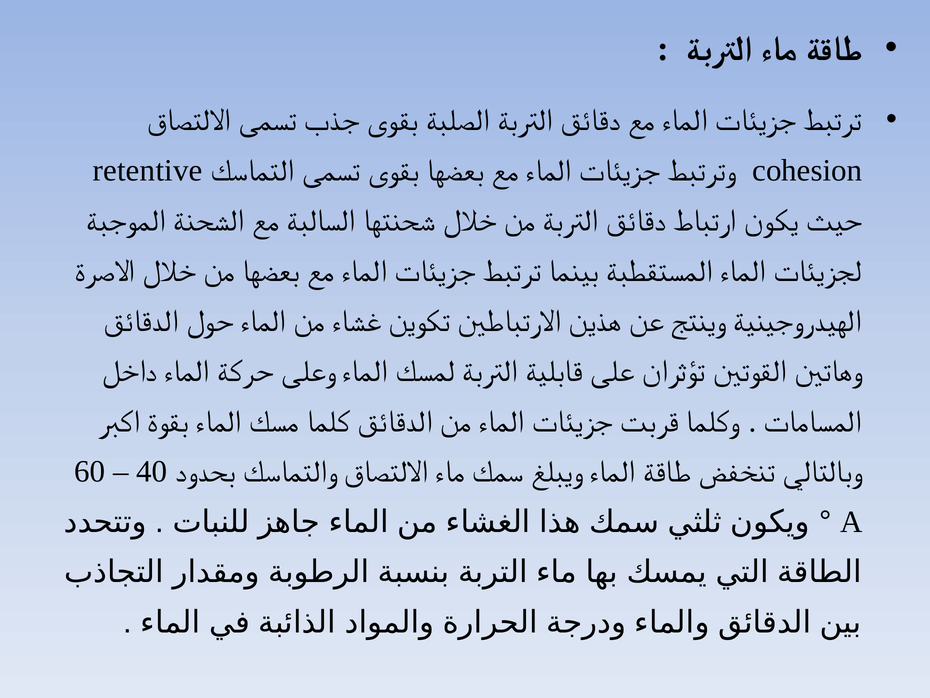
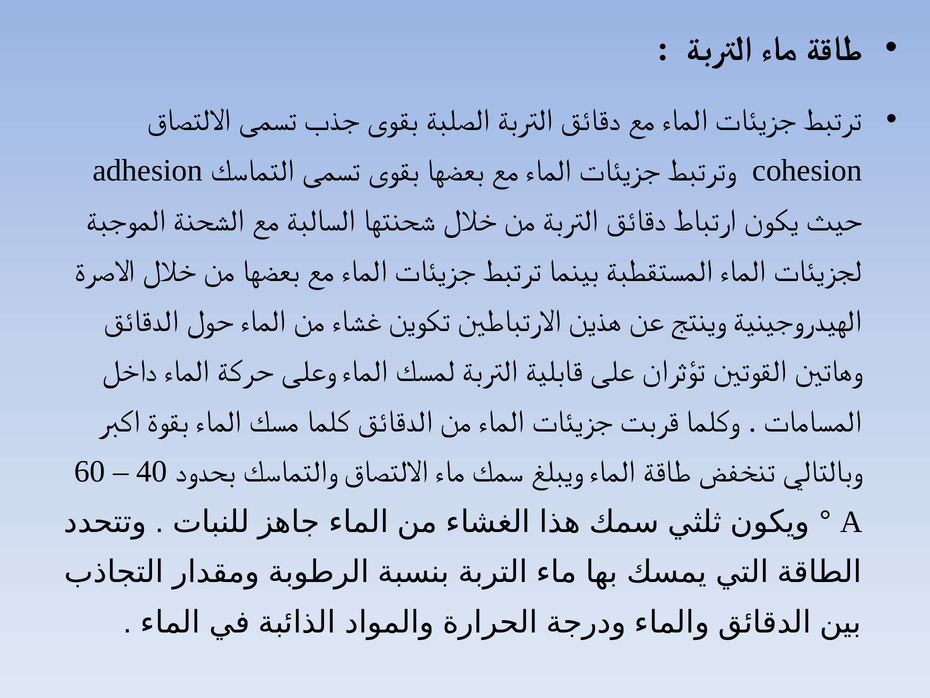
retentive: retentive -> adhesion
